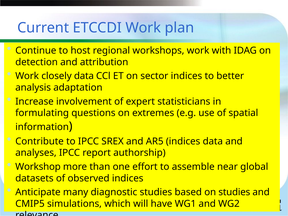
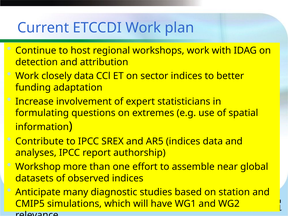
analysis: analysis -> funding
on studies: studies -> station
